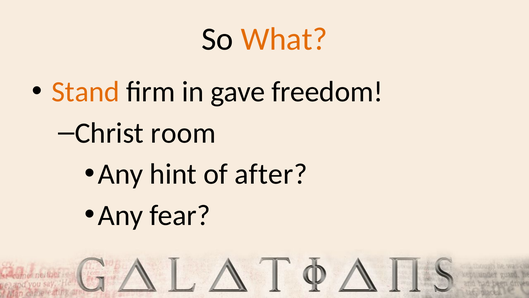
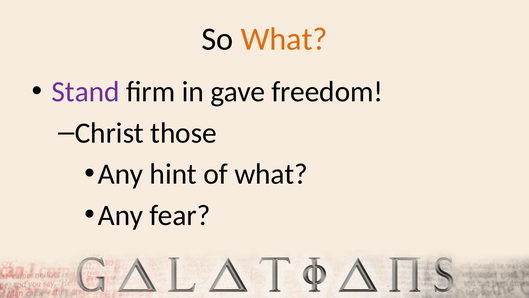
Stand colour: orange -> purple
room: room -> those
of after: after -> what
